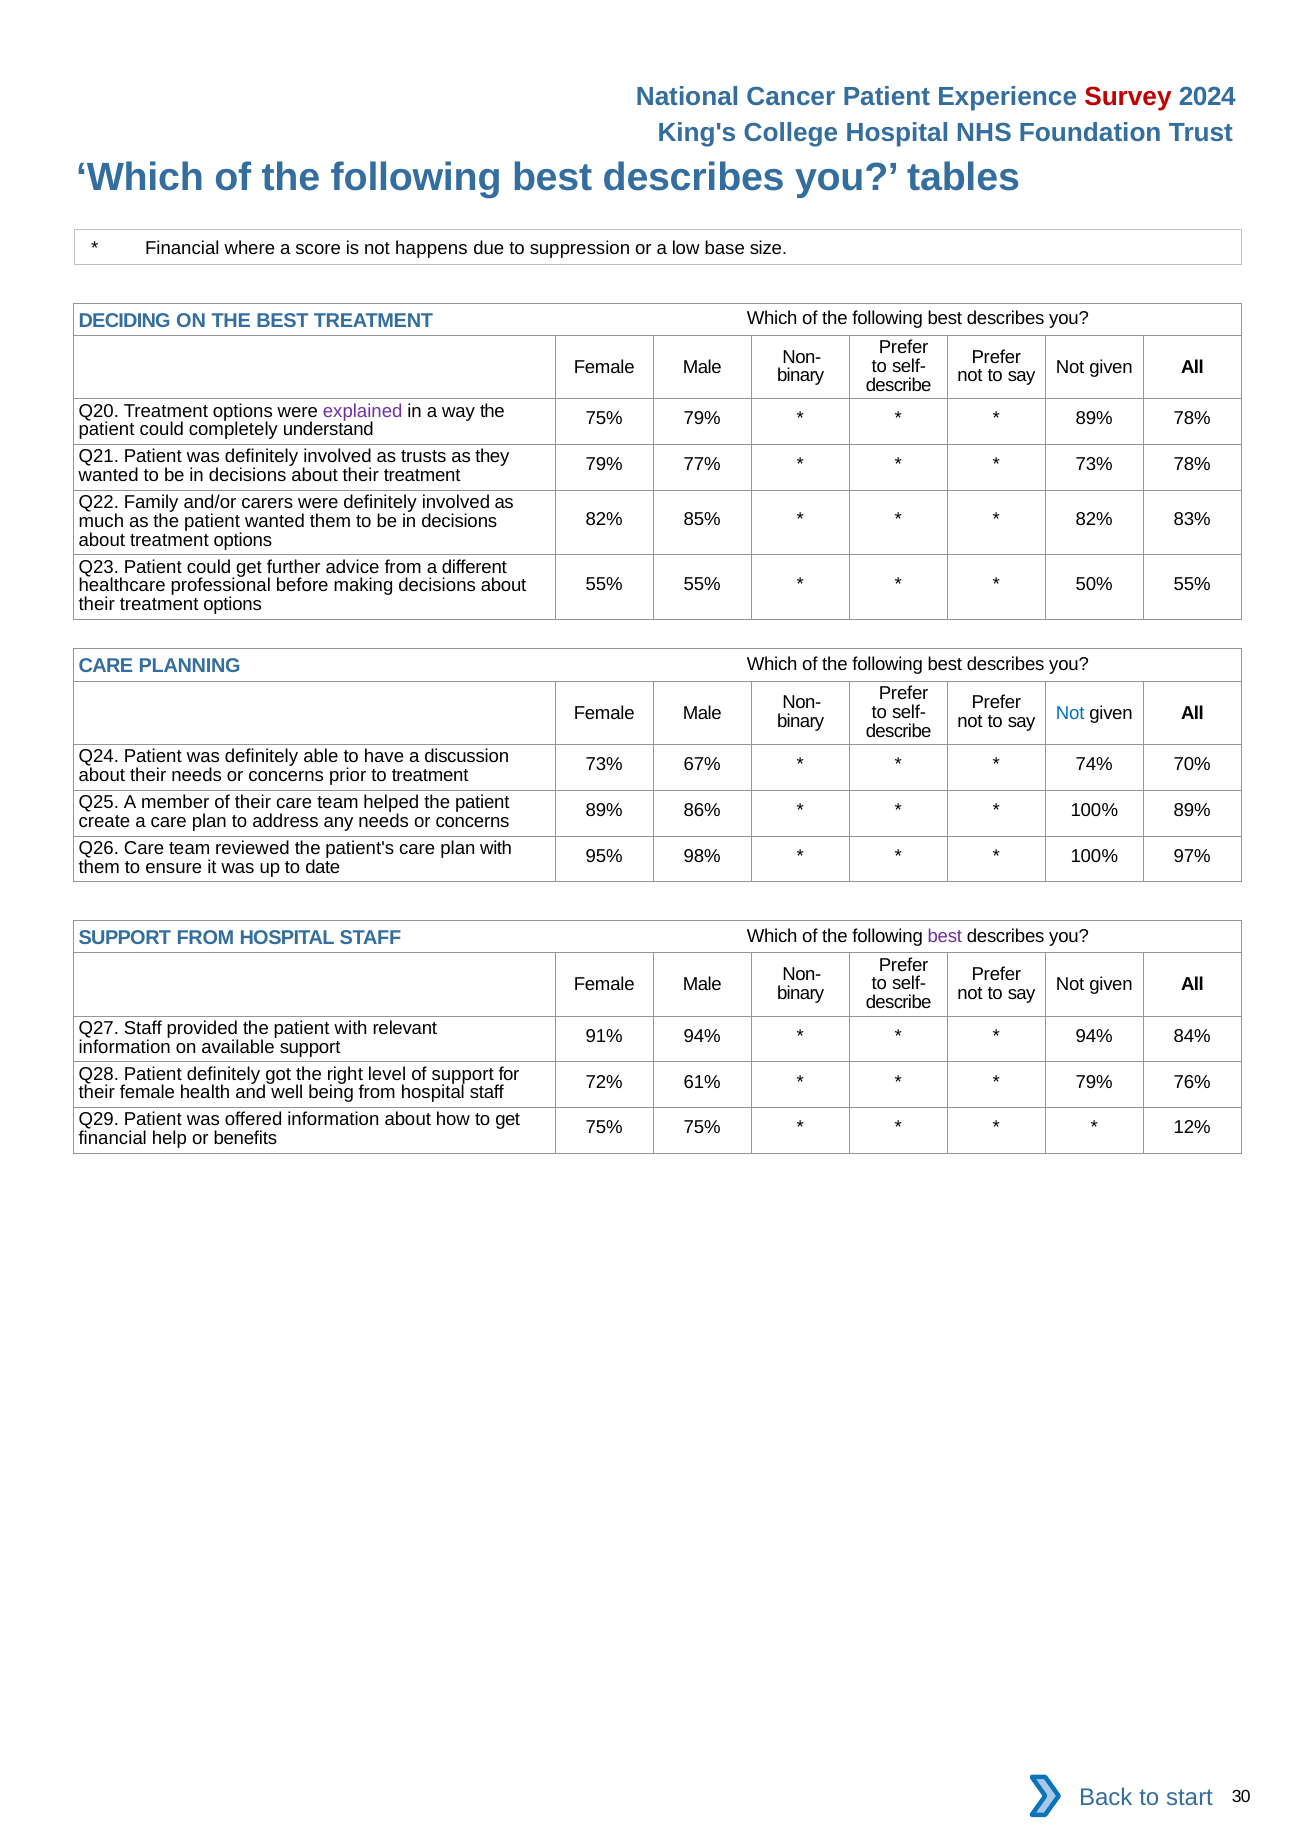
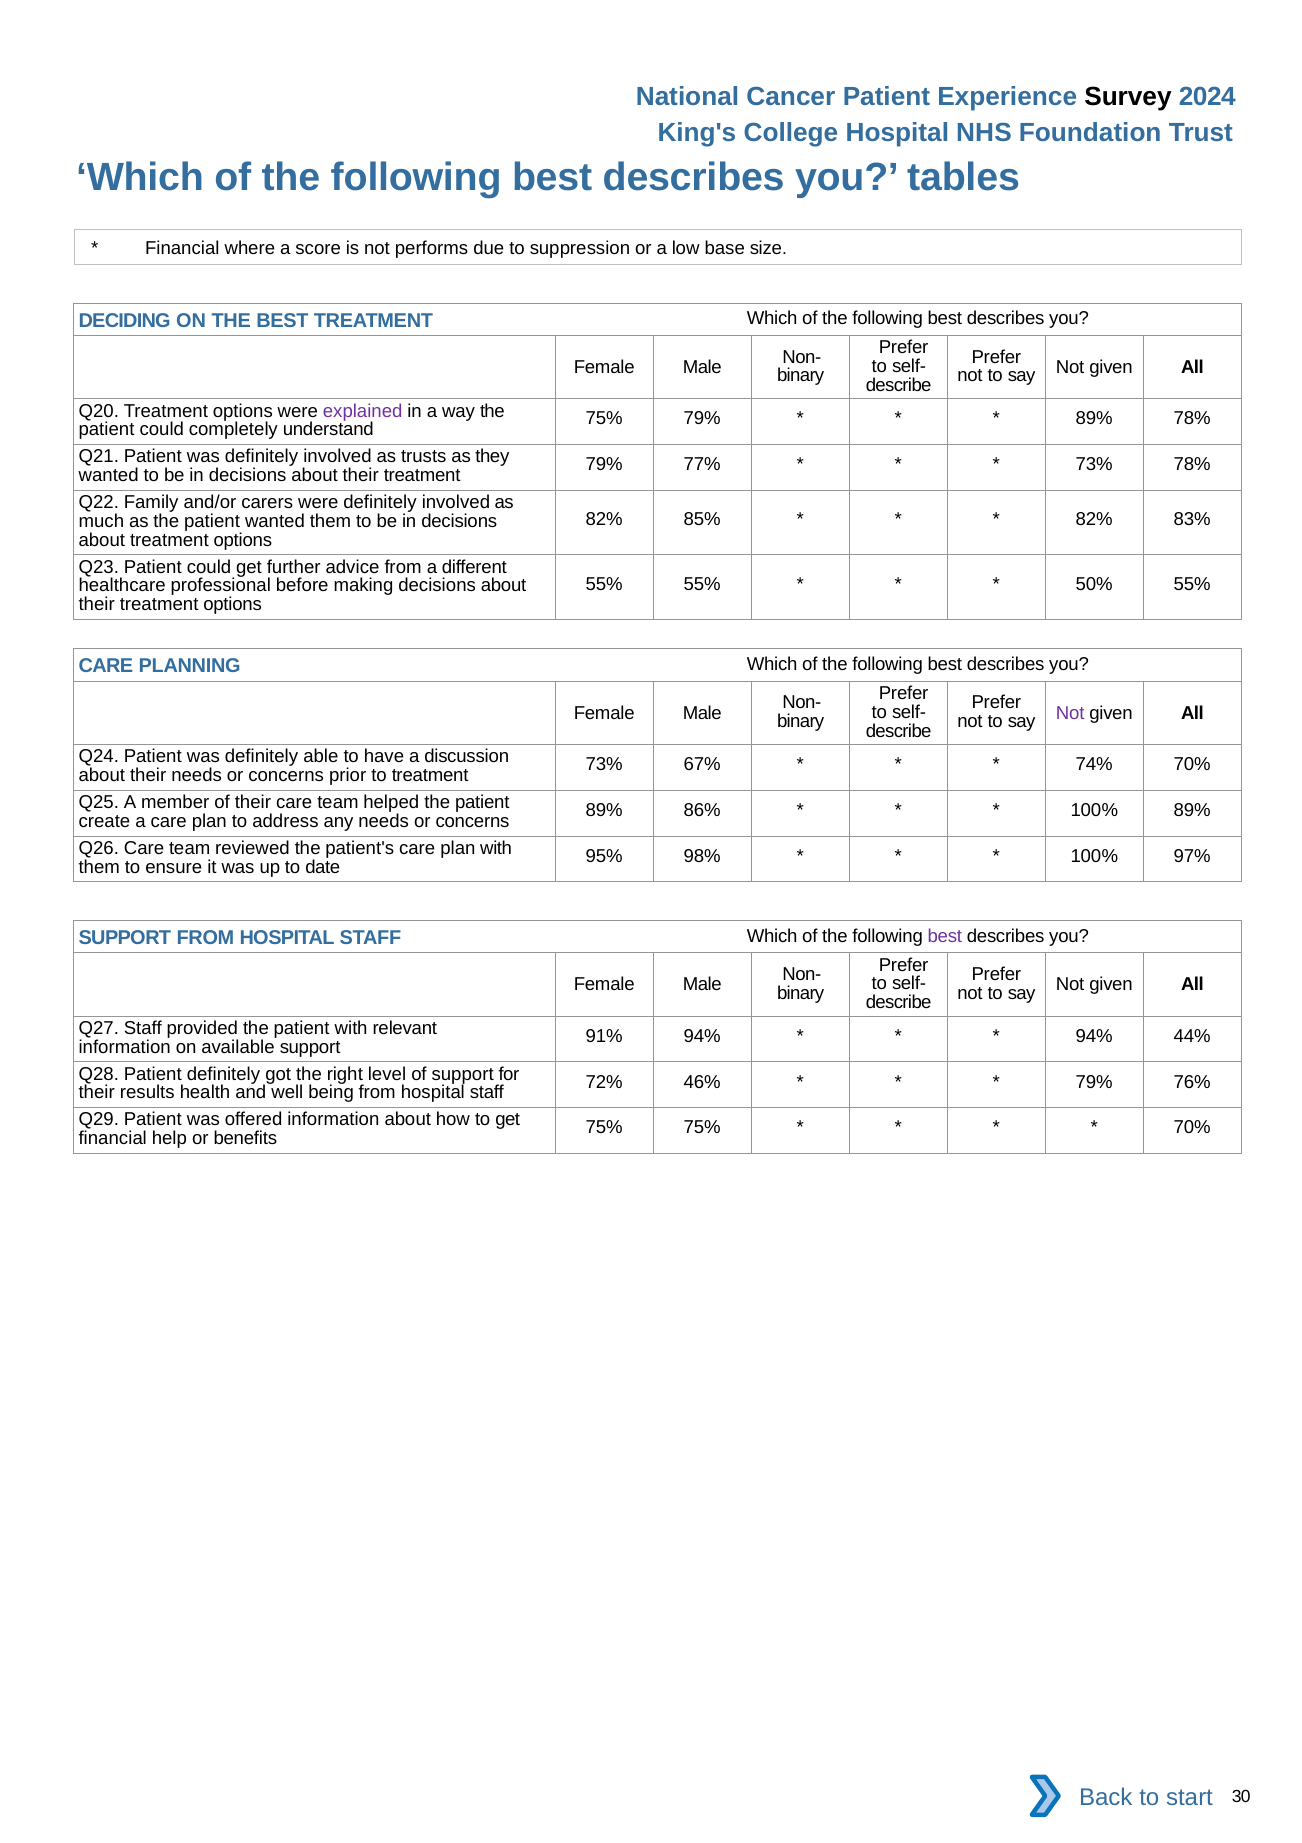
Survey colour: red -> black
happens: happens -> performs
Not at (1070, 713) colour: blue -> purple
84%: 84% -> 44%
61%: 61% -> 46%
their female: female -> results
12% at (1192, 1127): 12% -> 70%
